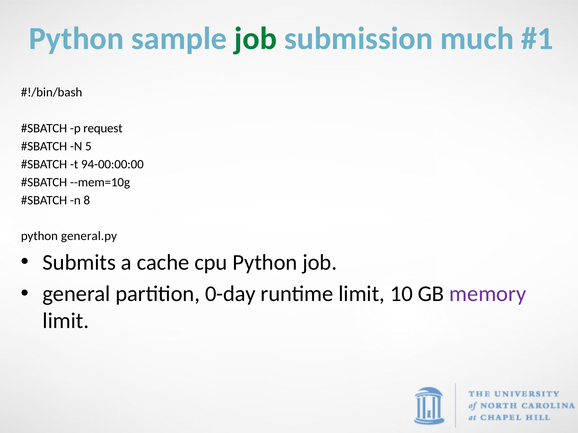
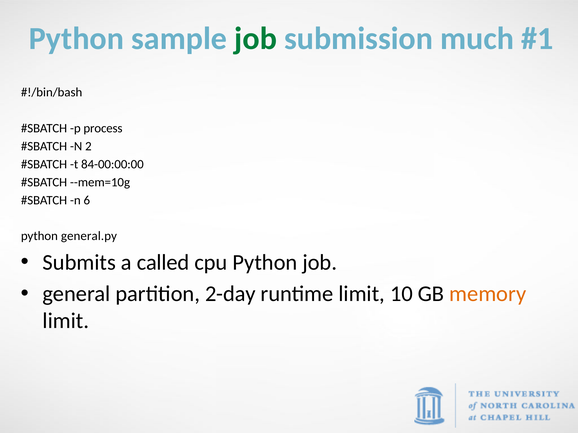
request: request -> process
5: 5 -> 2
94-00:00:00: 94-00:00:00 -> 84-00:00:00
8: 8 -> 6
cache: cache -> called
0-day: 0-day -> 2-day
memory colour: purple -> orange
